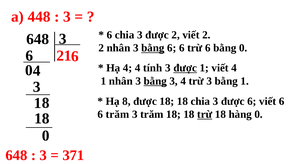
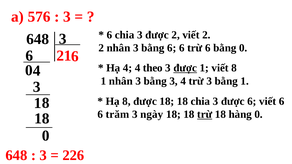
448: 448 -> 576
bằng at (153, 48) underline: present -> none
tính: tính -> theo
viết 4: 4 -> 8
bằng at (155, 81) underline: present -> none
3 trăm: trăm -> ngày
371: 371 -> 226
